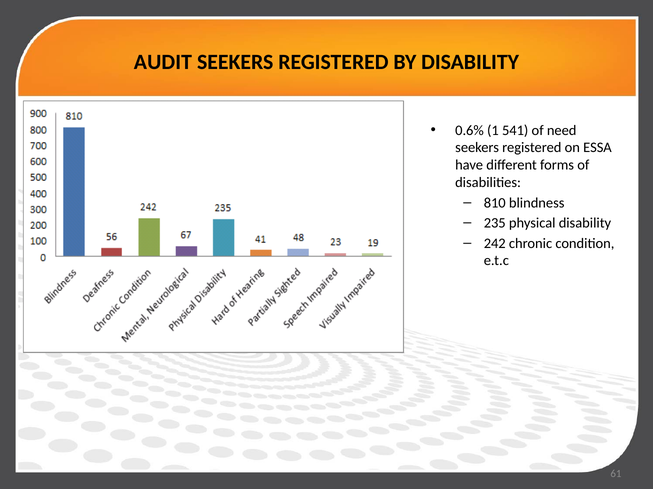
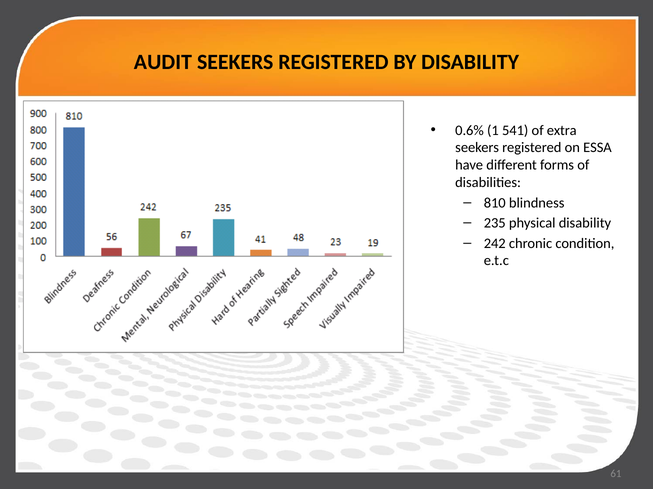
need: need -> extra
